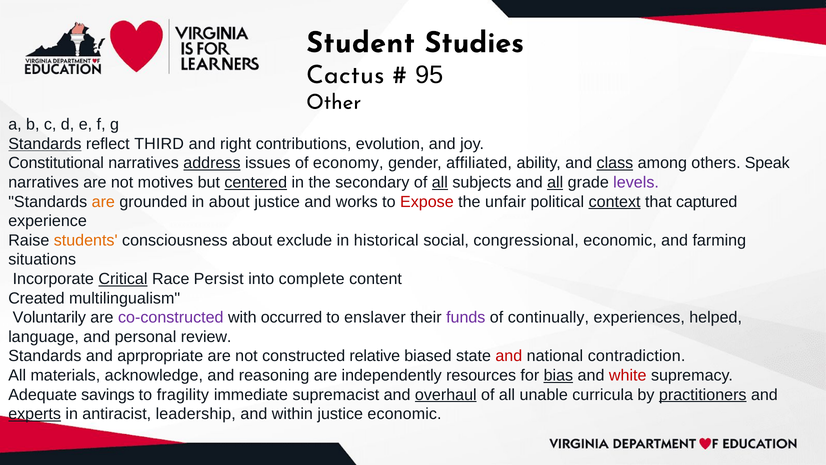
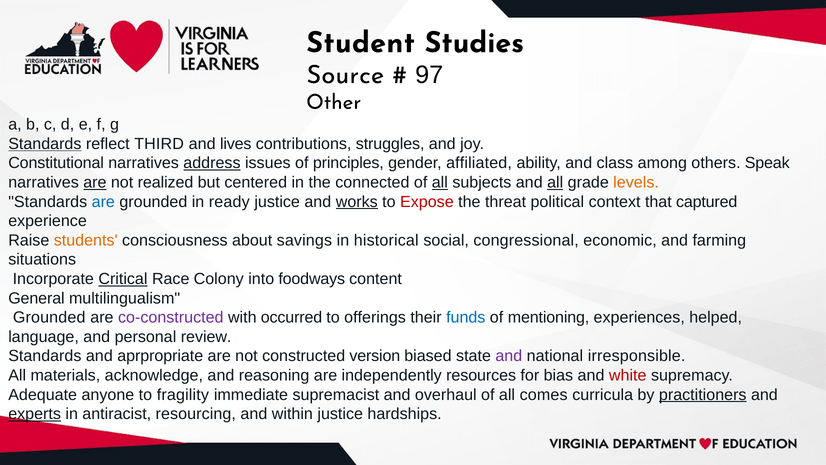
Cactus: Cactus -> Source
95: 95 -> 97
right: right -> lives
evolution: evolution -> struggles
economy: economy -> principles
class underline: present -> none
are at (95, 182) underline: none -> present
motives: motives -> realized
centered underline: present -> none
secondary: secondary -> connected
levels colour: purple -> orange
are at (103, 202) colour: orange -> blue
in about: about -> ready
works underline: none -> present
unfair: unfair -> threat
context underline: present -> none
exclude: exclude -> savings
Persist: Persist -> Colony
complete: complete -> foodways
Created: Created -> General
Voluntarily at (49, 317): Voluntarily -> Grounded
enslaver: enslaver -> offerings
funds colour: purple -> blue
continually: continually -> mentioning
relative: relative -> version
and at (509, 356) colour: red -> purple
contradiction: contradiction -> irresponsible
bias underline: present -> none
savings: savings -> anyone
overhaul underline: present -> none
unable: unable -> comes
leadership: leadership -> resourcing
justice economic: economic -> hardships
